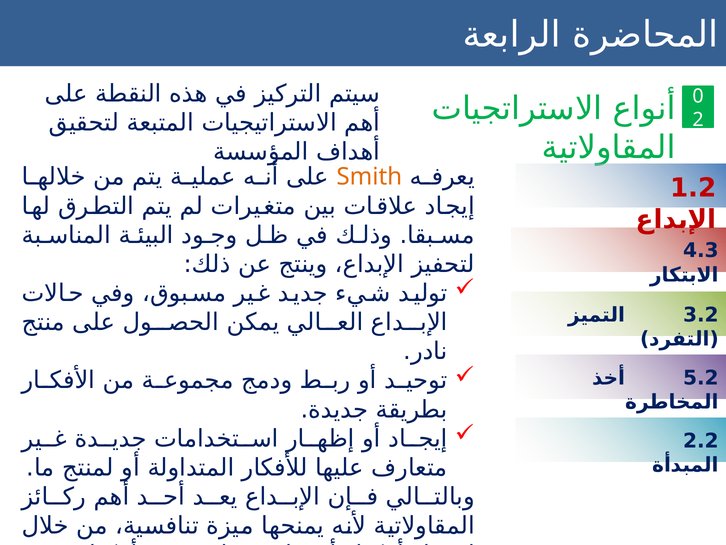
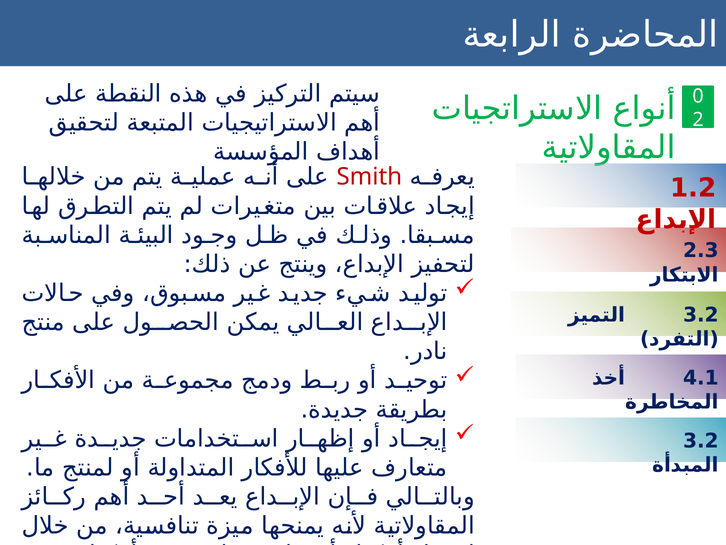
Smith colour: orange -> red
4.3: 4.3 -> 2.3
5.2: 5.2 -> 4.1
2.2 at (701, 440): 2.2 -> 3.2
